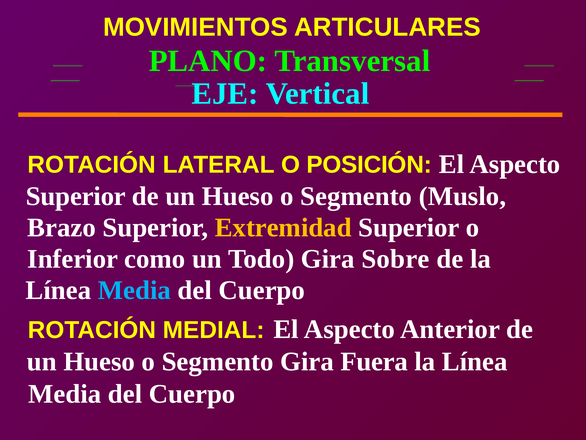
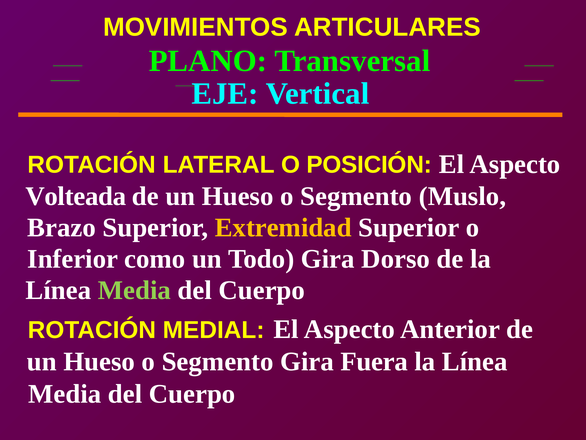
Superior at (76, 196): Superior -> Volteada
Sobre: Sobre -> Dorso
Media at (134, 290) colour: light blue -> light green
